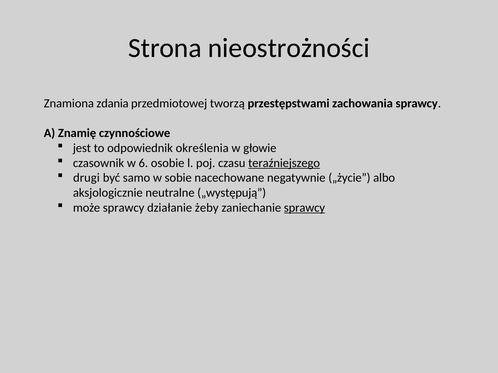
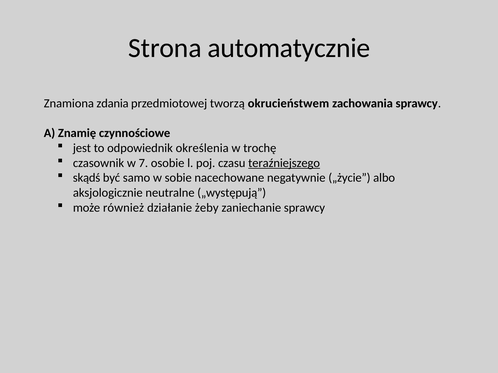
nieostrożności: nieostrożności -> automatycznie
przestępstwami: przestępstwami -> okrucieństwem
głowie: głowie -> trochę
6: 6 -> 7
drugi: drugi -> skądś
może sprawcy: sprawcy -> również
sprawcy at (304, 208) underline: present -> none
